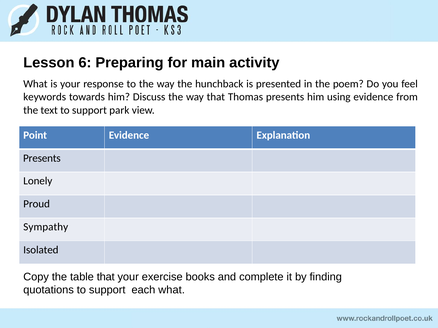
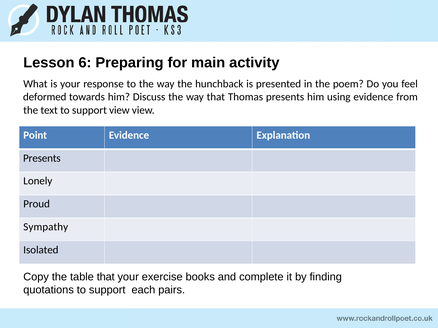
keywords: keywords -> deformed
support park: park -> view
each what: what -> pairs
